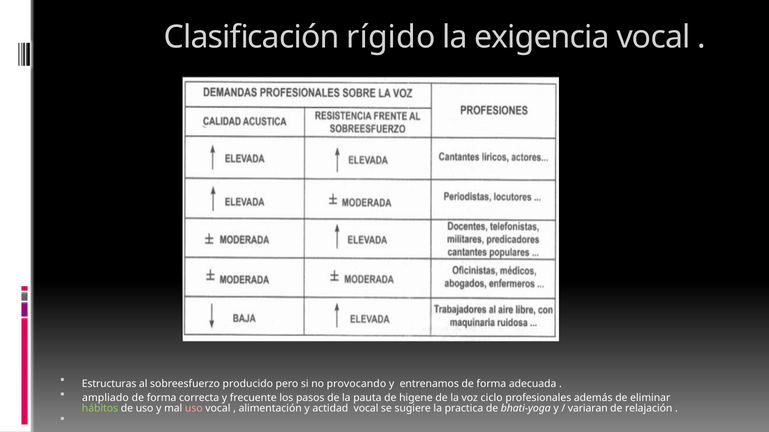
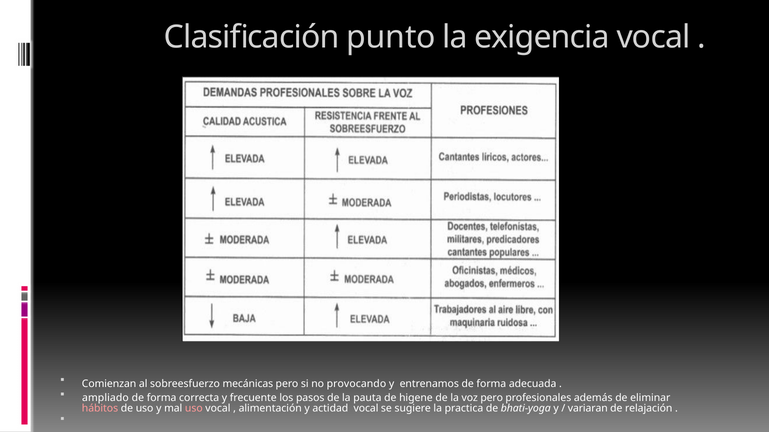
rígido: rígido -> punto
Estructuras: Estructuras -> Comienzan
producido: producido -> mecánicas
voz ciclo: ciclo -> pero
hábitos colour: light green -> pink
